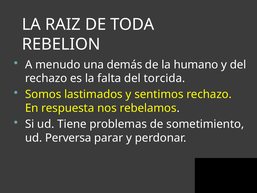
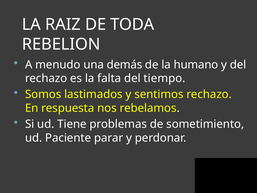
torcida: torcida -> tiempo
Perversa: Perversa -> Paciente
